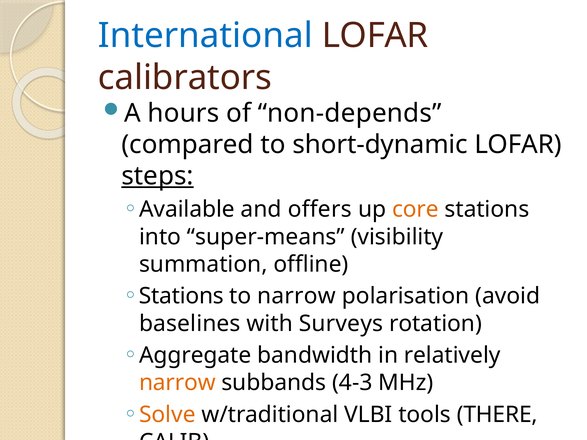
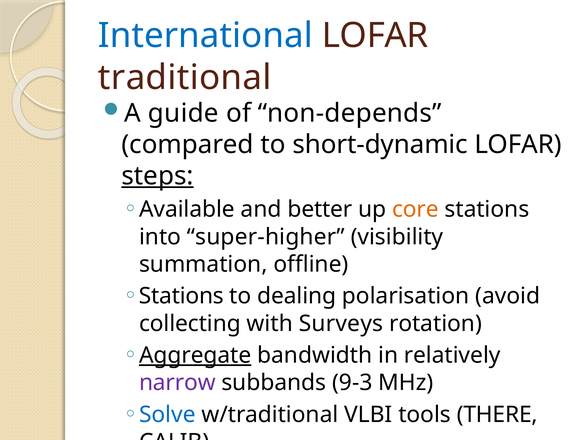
calibrators: calibrators -> traditional
hours: hours -> guide
offers: offers -> better
super-means: super-means -> super-higher
to narrow: narrow -> dealing
baselines: baselines -> collecting
Aggregate underline: none -> present
narrow at (177, 383) colour: orange -> purple
4-3: 4-3 -> 9-3
Solve colour: orange -> blue
